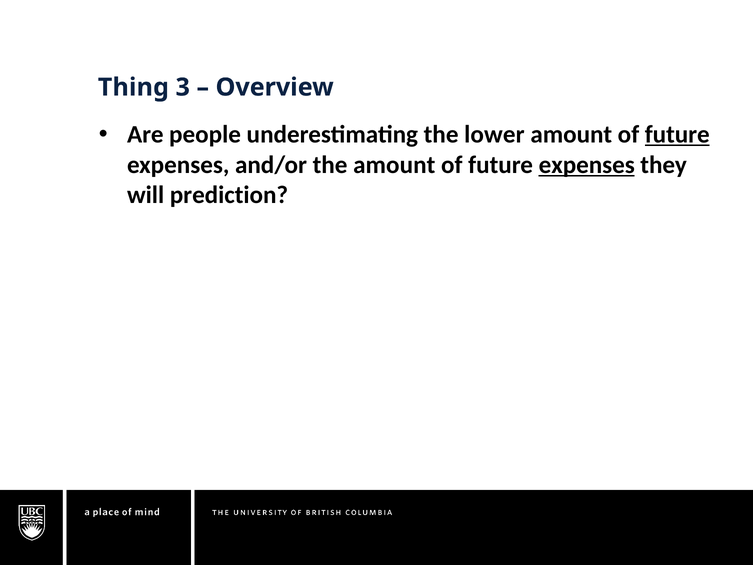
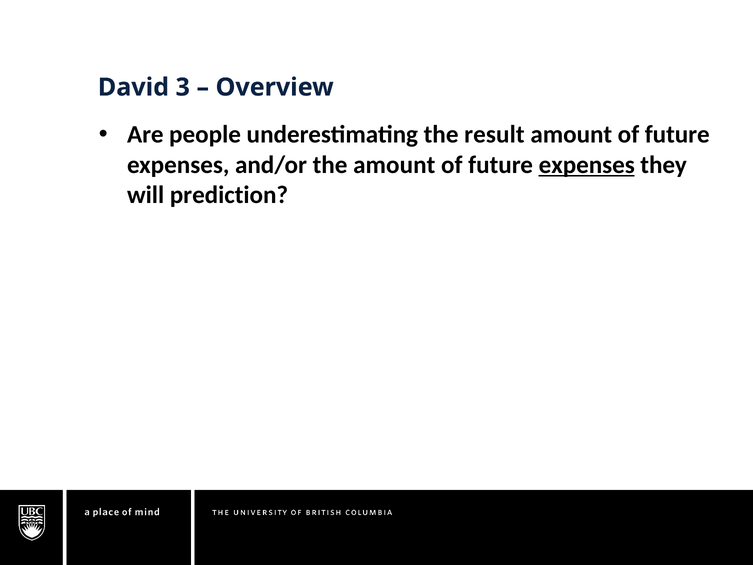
Thing: Thing -> David
lower: lower -> result
future at (677, 135) underline: present -> none
